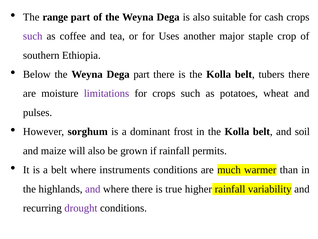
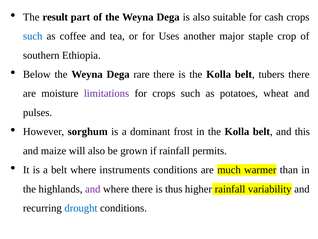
range: range -> result
such at (33, 36) colour: purple -> blue
Dega part: part -> rare
soil: soil -> this
true: true -> thus
drought colour: purple -> blue
